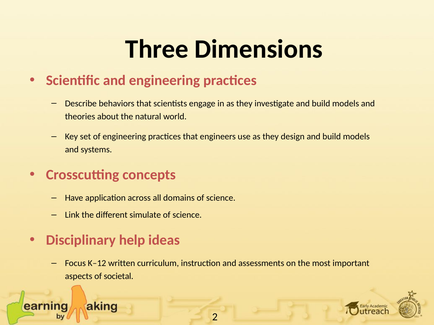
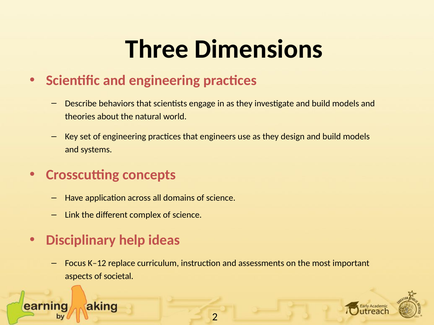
simulate: simulate -> complex
written: written -> replace
